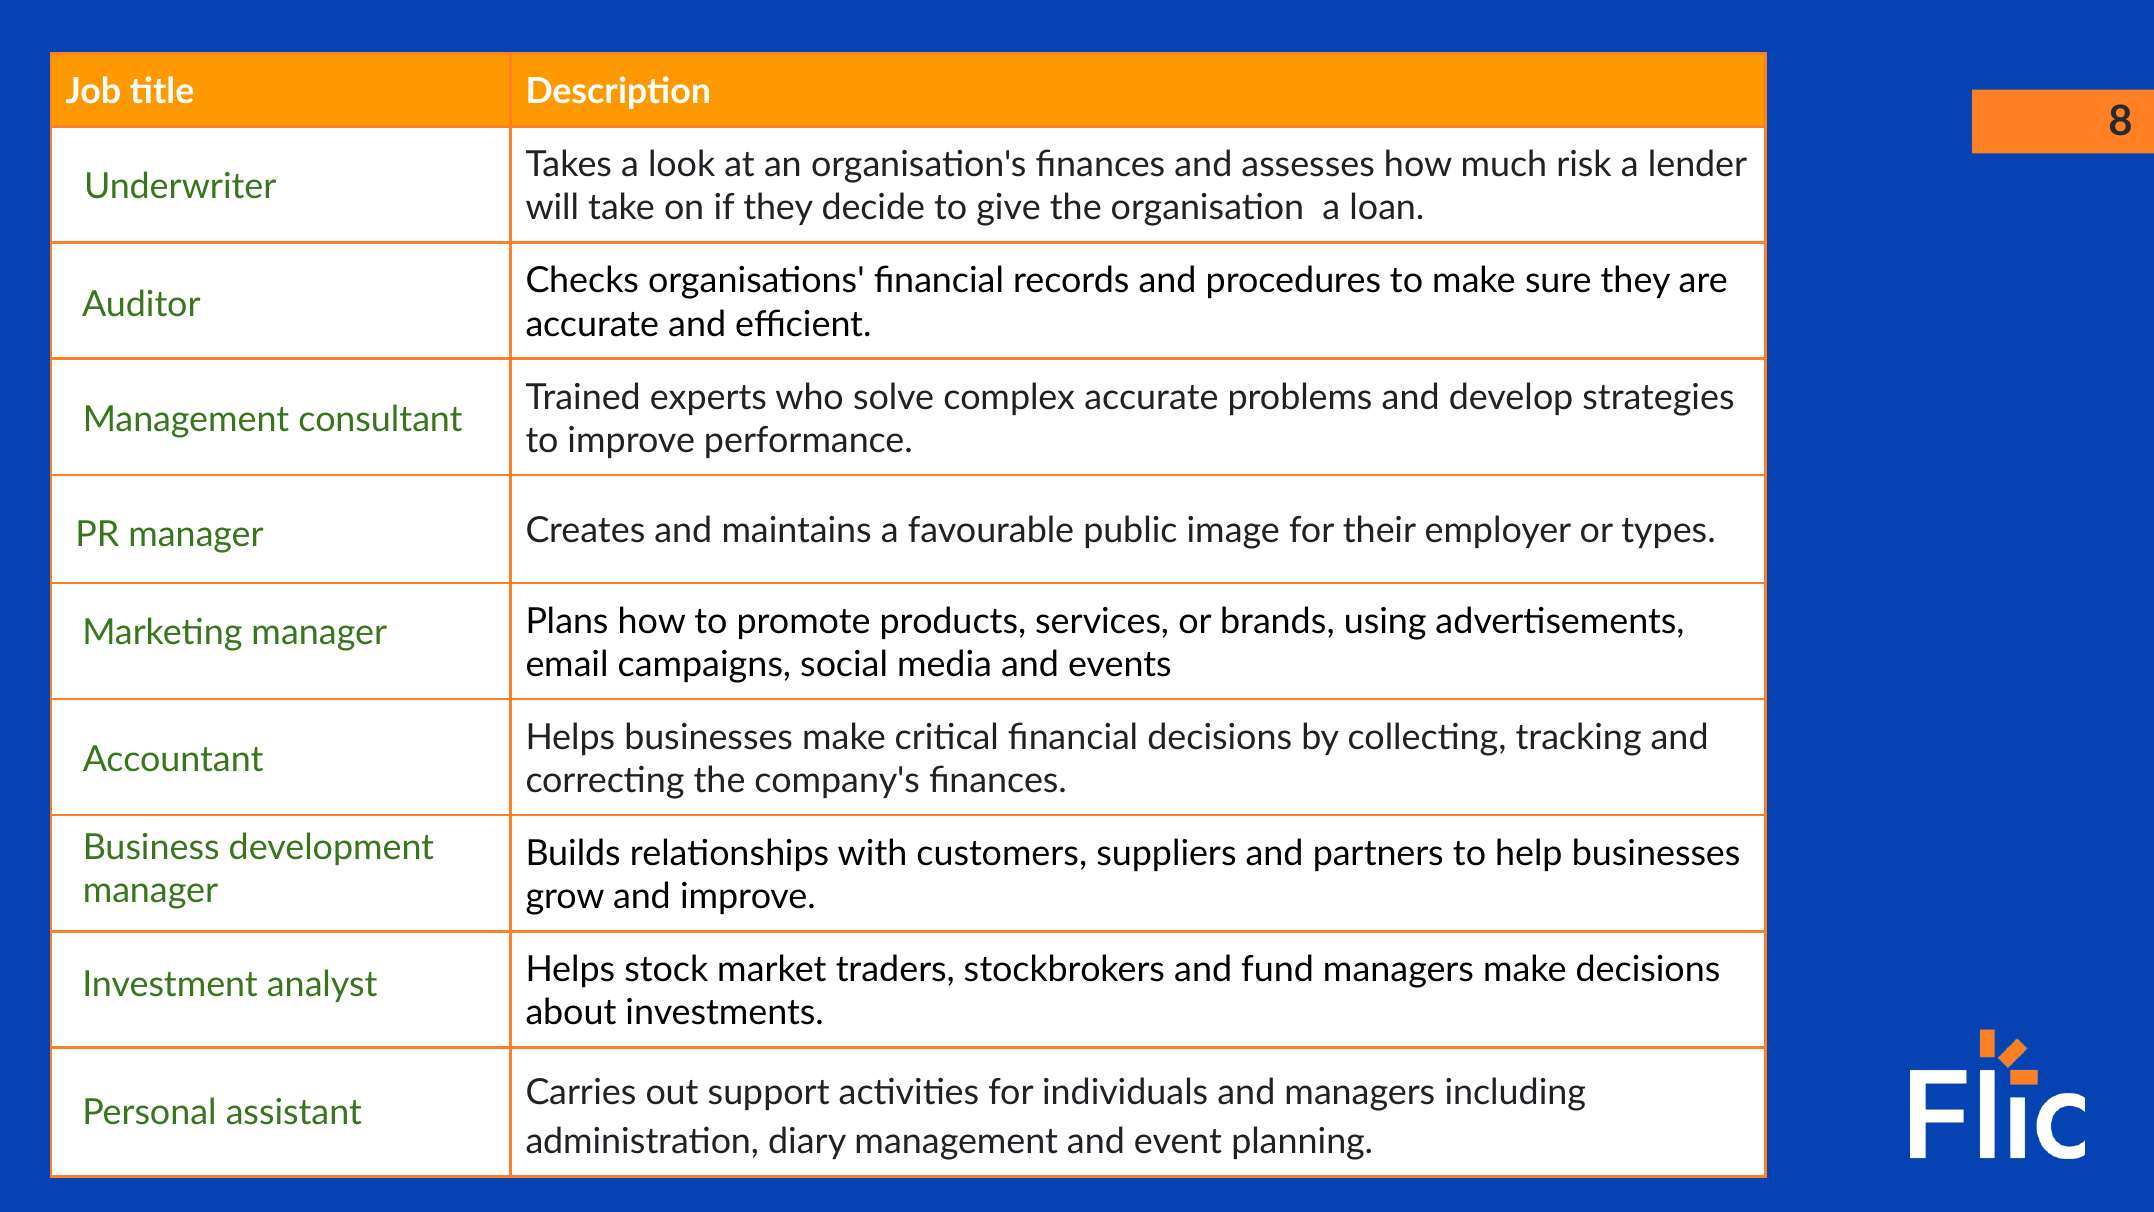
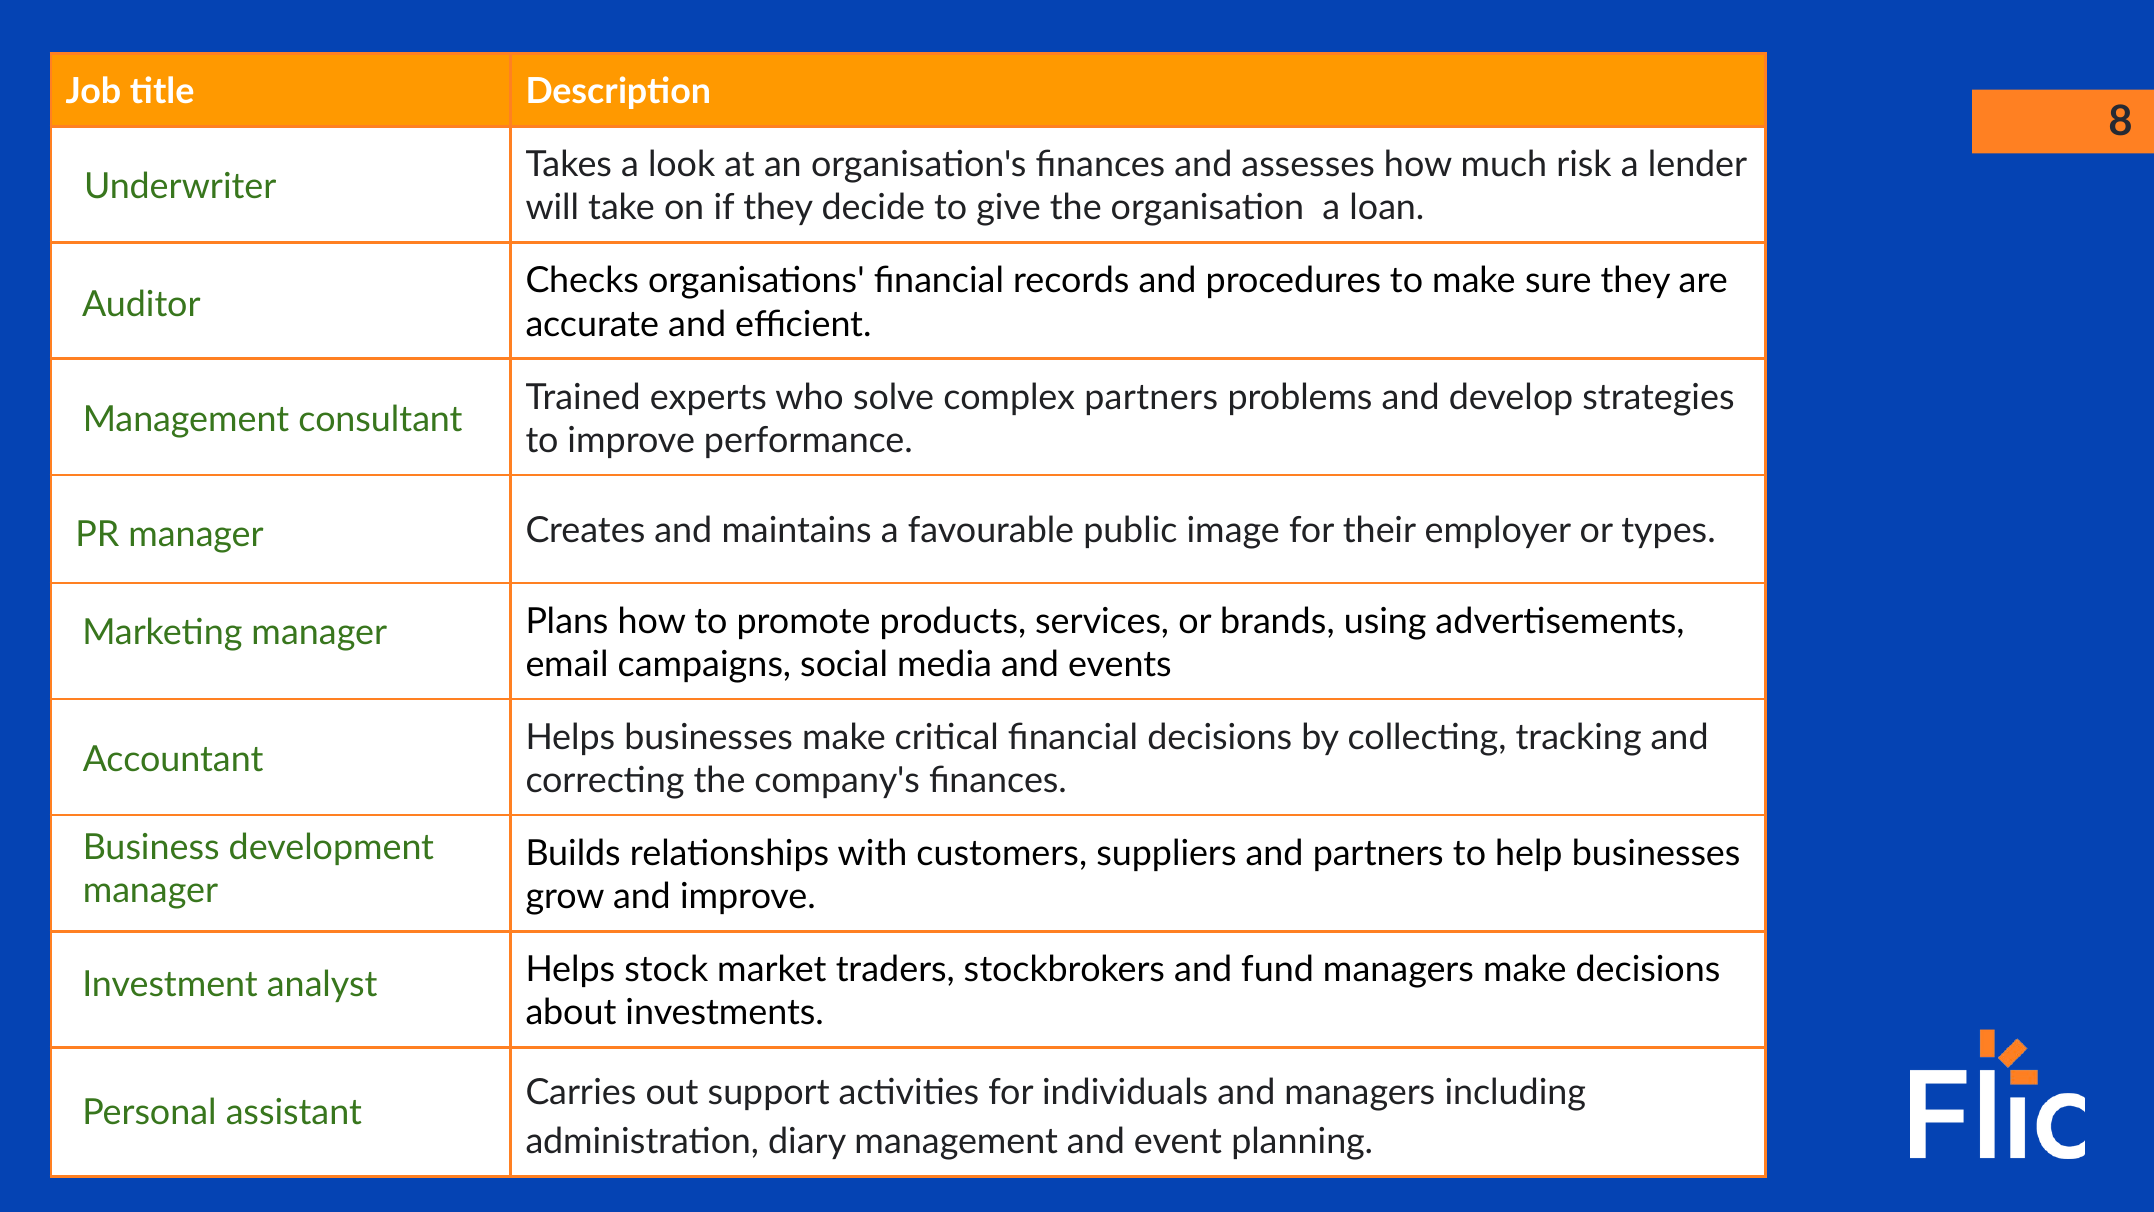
complex accurate: accurate -> partners
